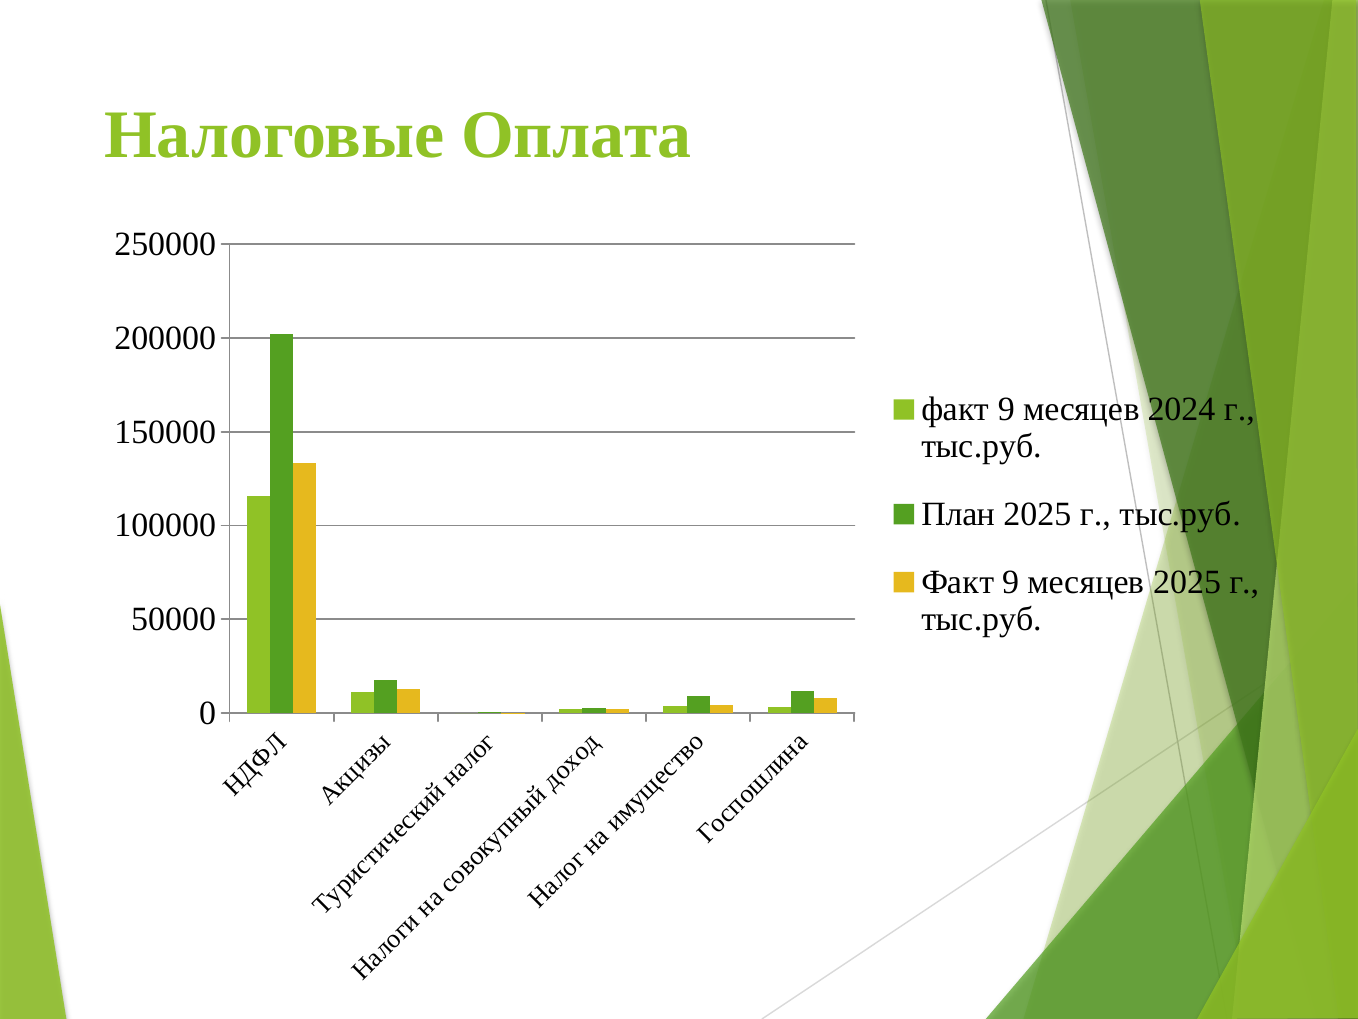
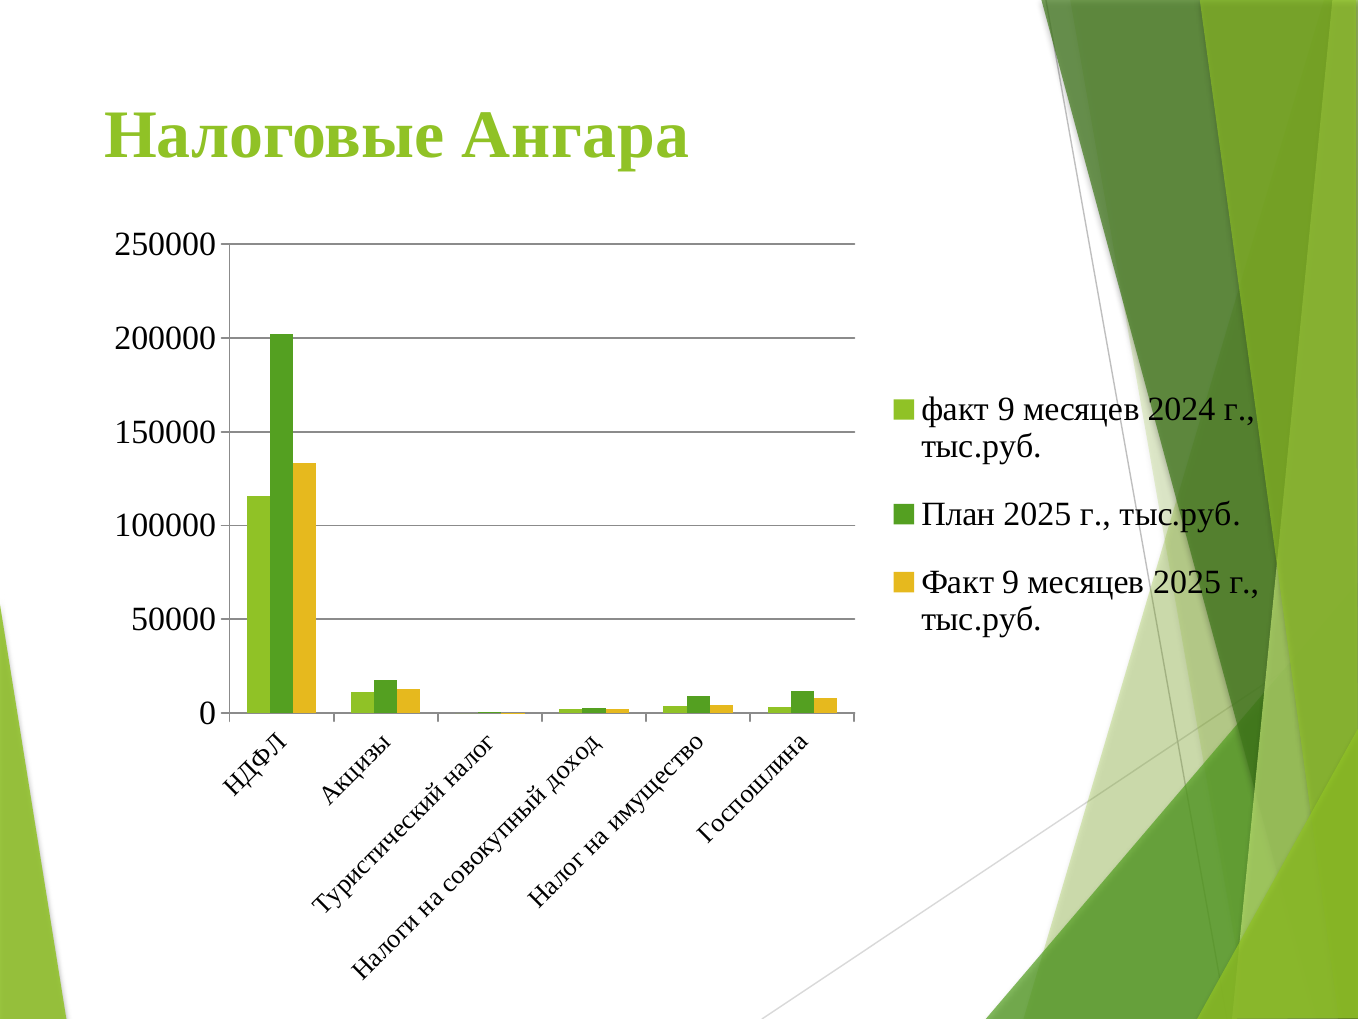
Оплата: Оплата -> Ангара
